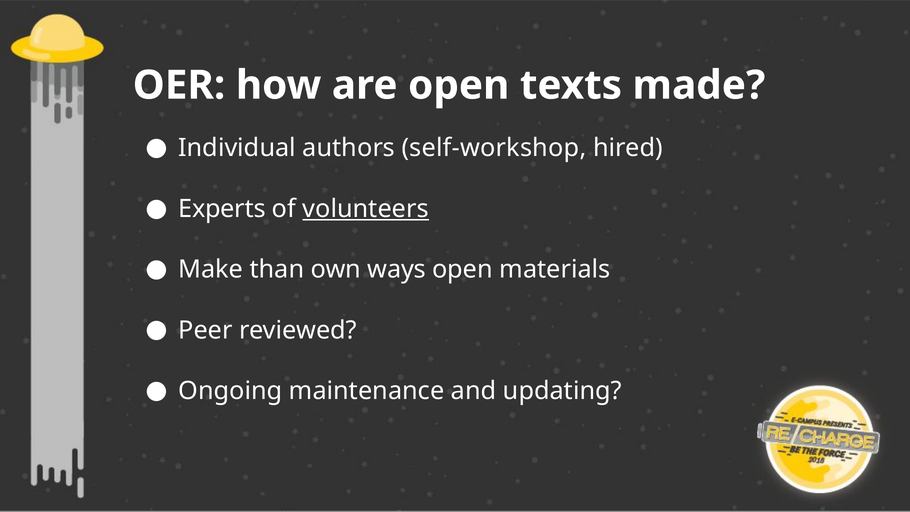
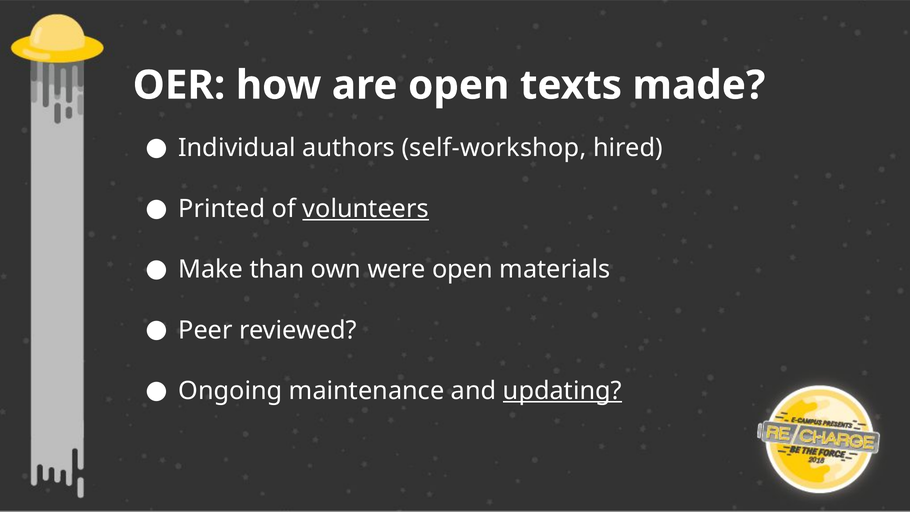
Experts: Experts -> Printed
ways: ways -> were
updating underline: none -> present
